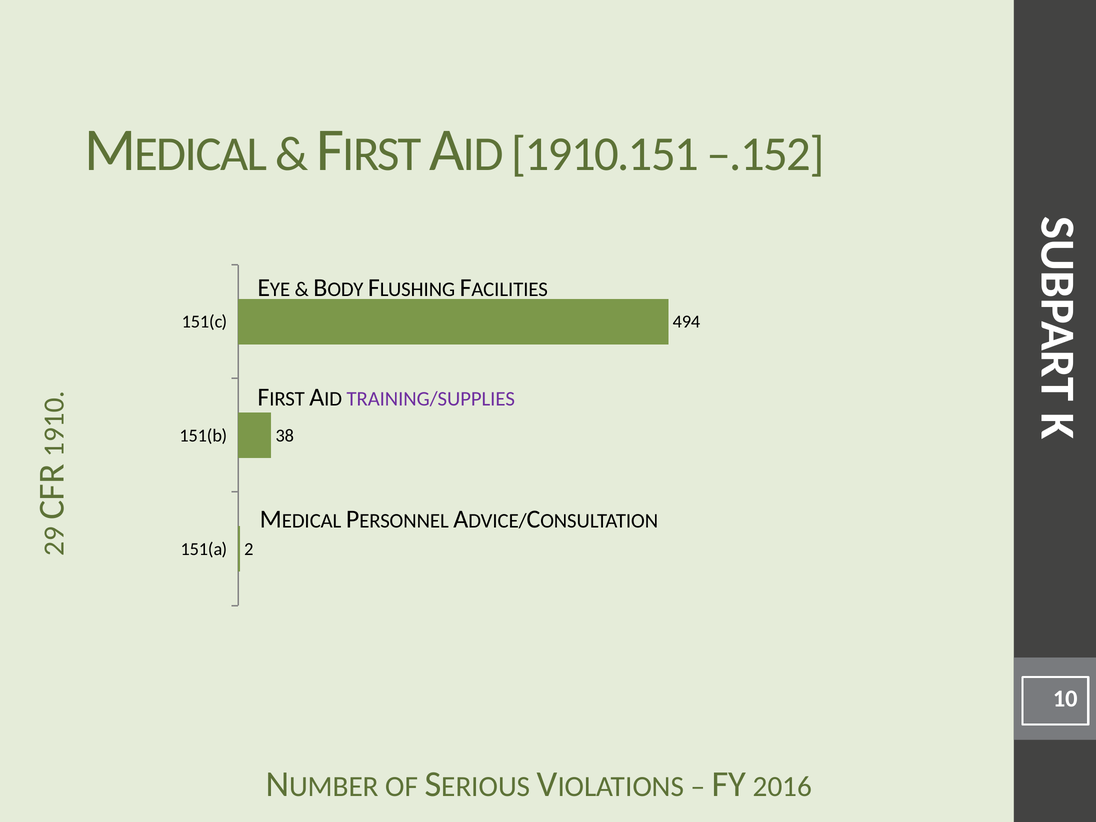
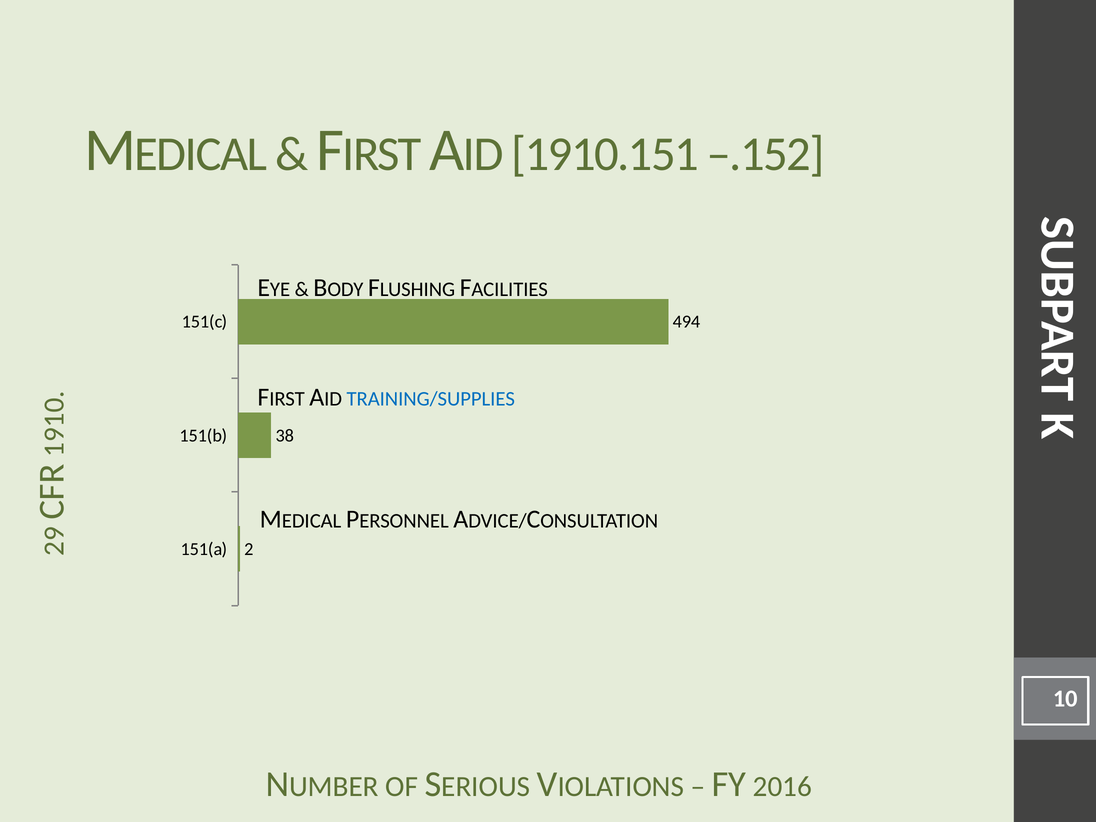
TRAINING/SUPPLIES colour: purple -> blue
